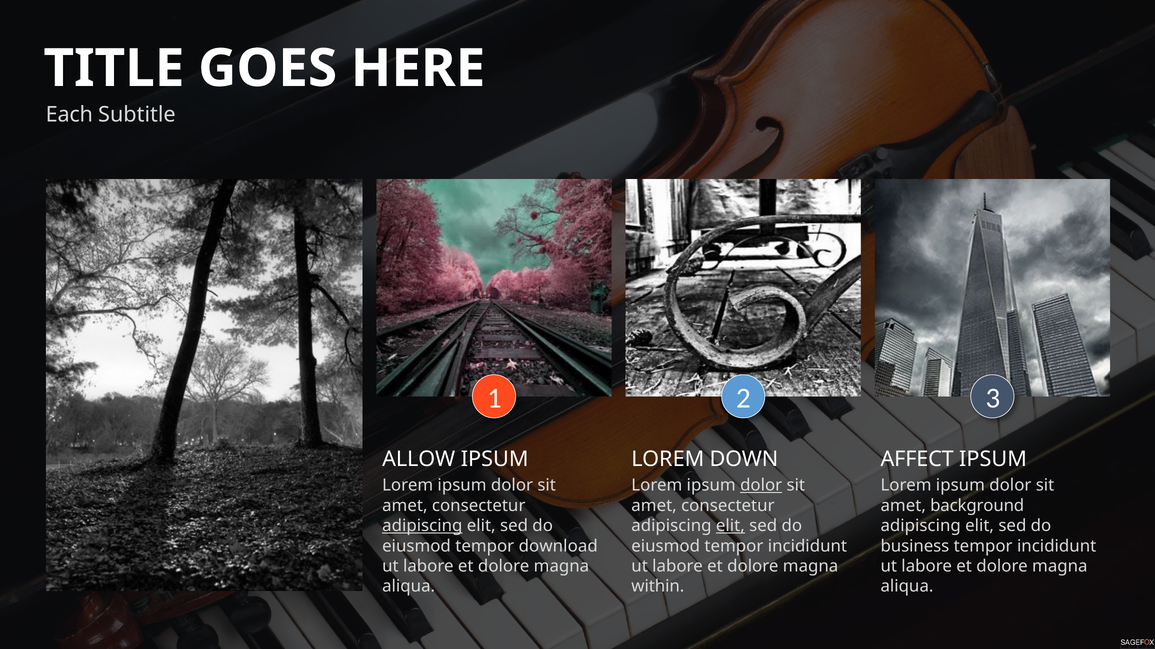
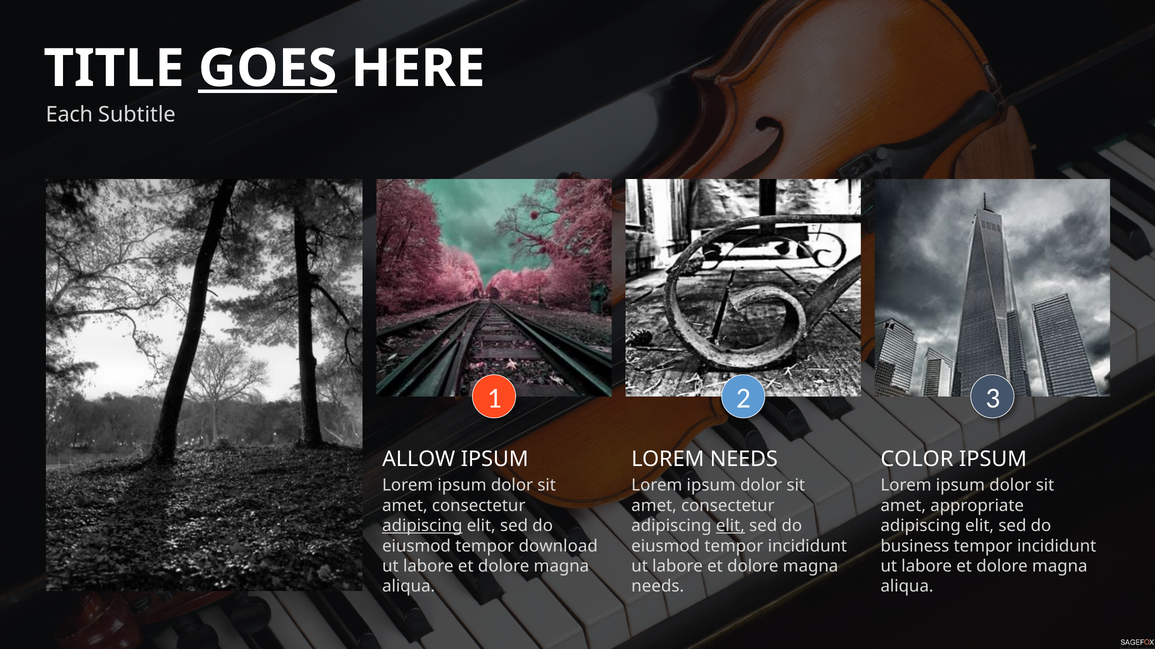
GOES underline: none -> present
LOREM DOWN: DOWN -> NEEDS
AFFECT: AFFECT -> COLOR
dolor at (761, 486) underline: present -> none
background: background -> appropriate
within at (658, 587): within -> needs
